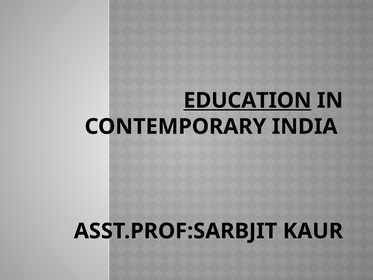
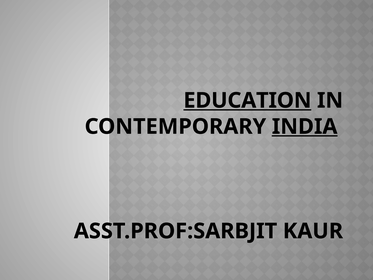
INDIA underline: none -> present
